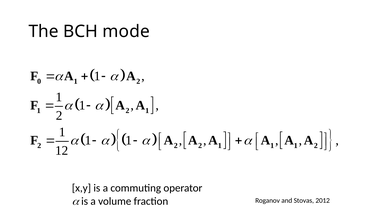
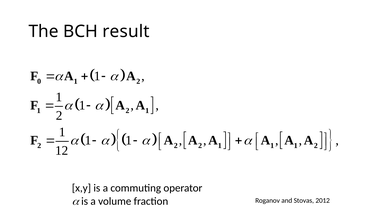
mode: mode -> result
